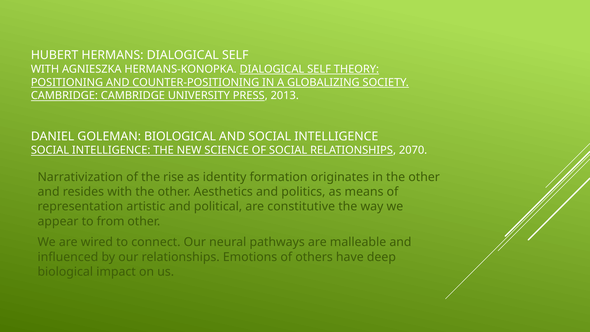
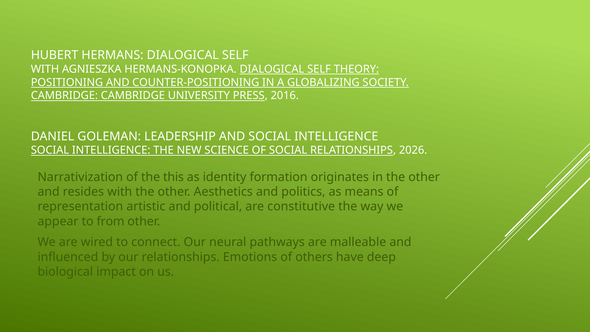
2013: 2013 -> 2016
GOLEMAN BIOLOGICAL: BIOLOGICAL -> LEADERSHIP
2070: 2070 -> 2026
rise: rise -> this
